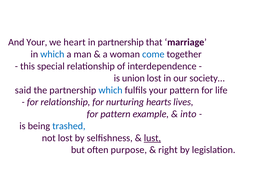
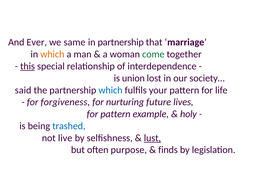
And Your: Your -> Ever
heart: heart -> same
which at (52, 54) colour: blue -> orange
come colour: blue -> green
this underline: none -> present
for relationship: relationship -> forgiveness
hearts: hearts -> future
into: into -> holy
not lost: lost -> live
right: right -> finds
